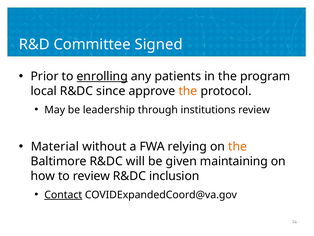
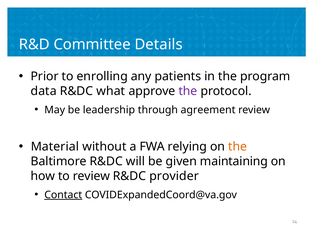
Signed: Signed -> Details
enrolling underline: present -> none
local: local -> data
since: since -> what
the at (188, 91) colour: orange -> purple
institutions: institutions -> agreement
inclusion: inclusion -> provider
